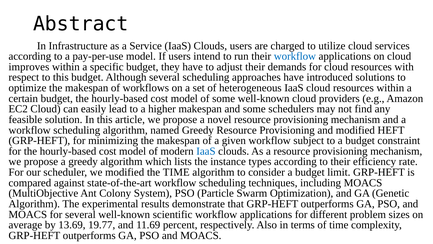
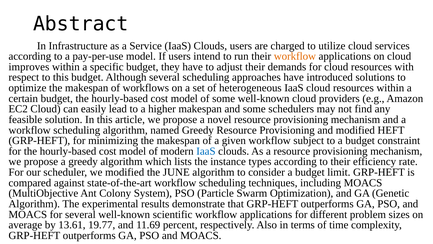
workflow at (295, 56) colour: blue -> orange
the TIME: TIME -> JUNE
13.69: 13.69 -> 13.61
